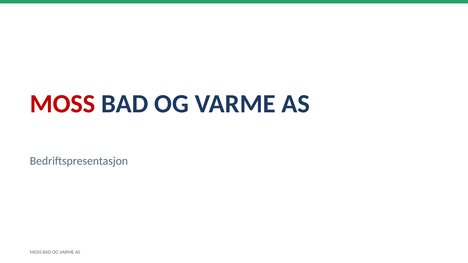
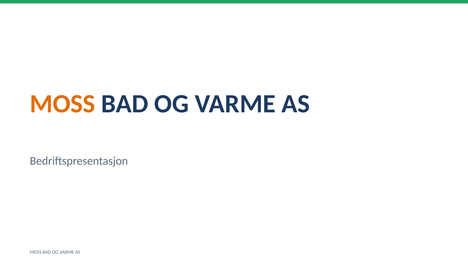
MOSS at (63, 104) colour: red -> orange
